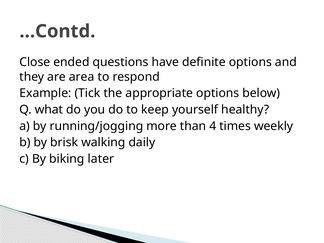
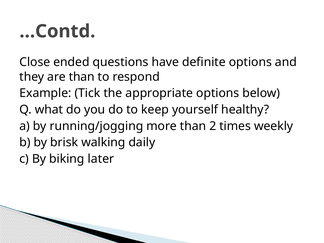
are area: area -> than
4: 4 -> 2
